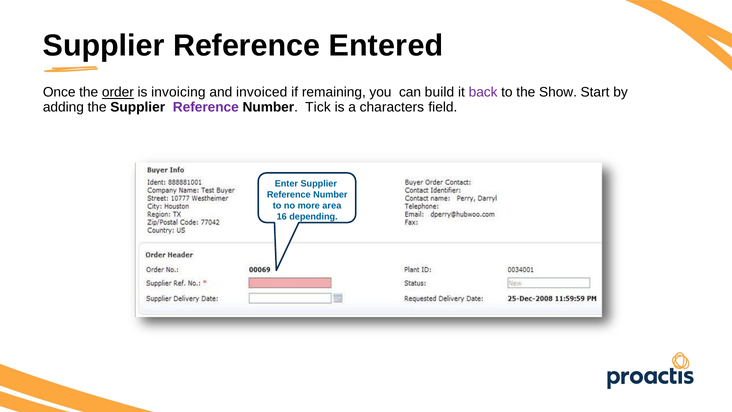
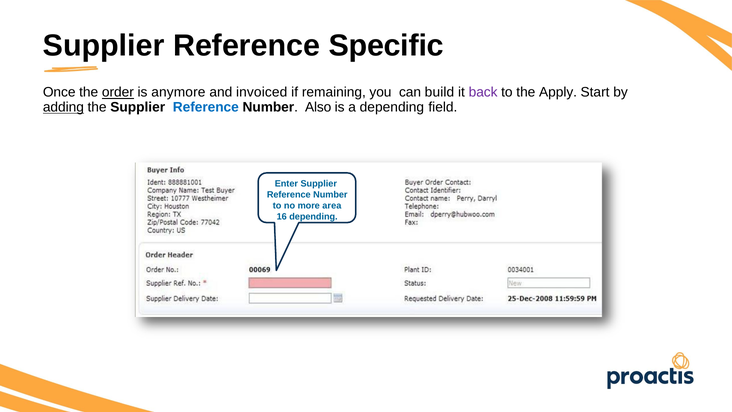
Entered: Entered -> Specific
invoicing: invoicing -> anymore
Show: Show -> Apply
adding underline: none -> present
Reference at (206, 107) colour: purple -> blue
Tick: Tick -> Also
a characters: characters -> depending
